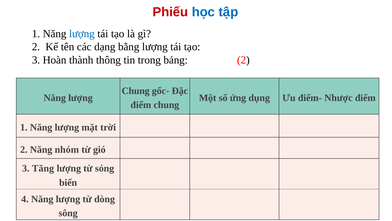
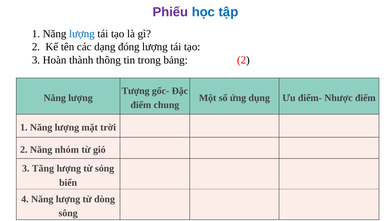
Phiếu colour: red -> purple
bằng: bằng -> đóng
Chung at (136, 91): Chung -> Tượng
